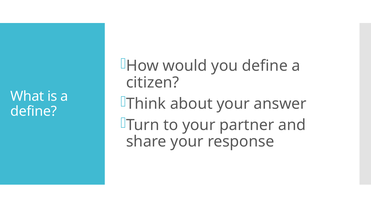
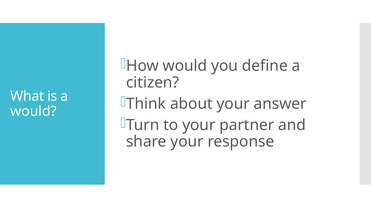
define at (34, 112): define -> would
